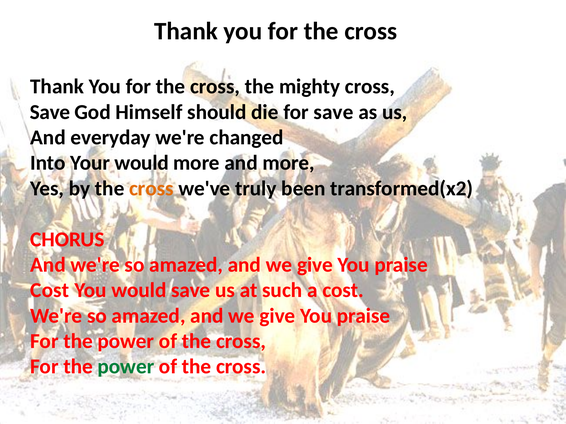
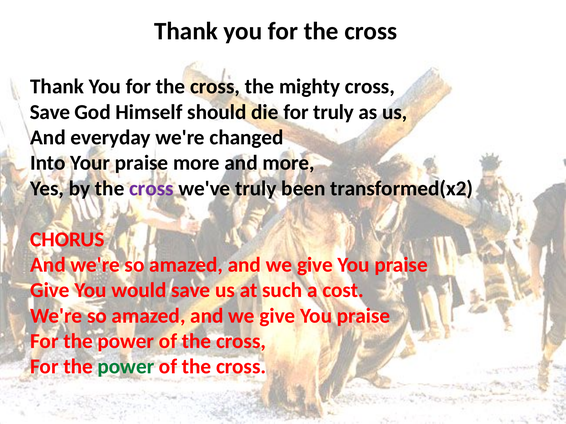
for save: save -> truly
Your would: would -> praise
cross at (151, 189) colour: orange -> purple
Cost at (50, 291): Cost -> Give
